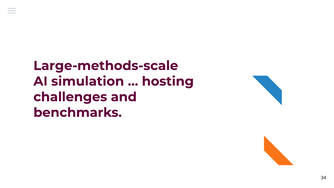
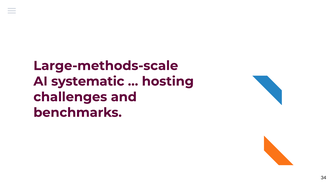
simulation: simulation -> systematic
